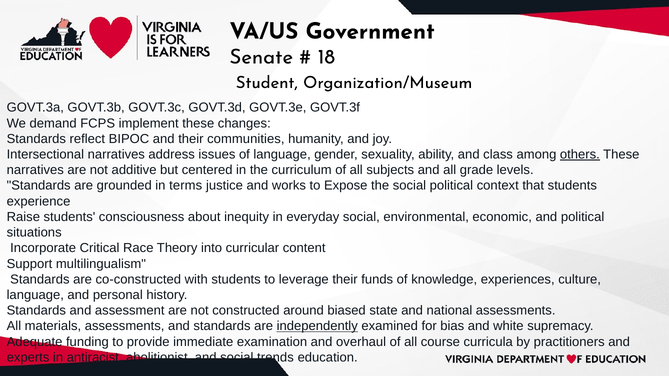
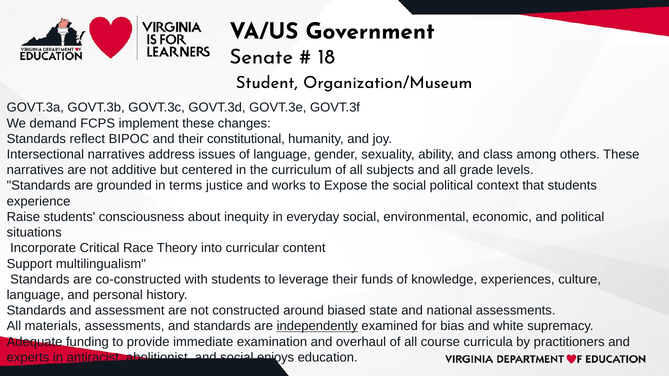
communities: communities -> constitutional
others underline: present -> none
trends: trends -> enjoys
